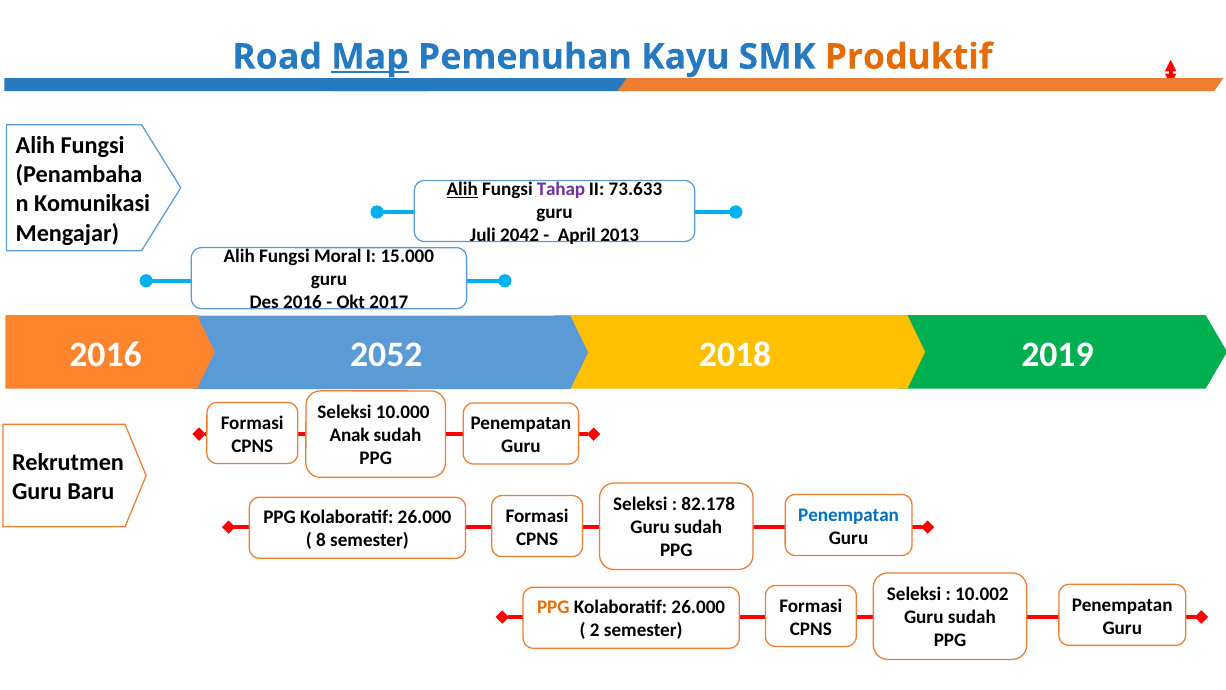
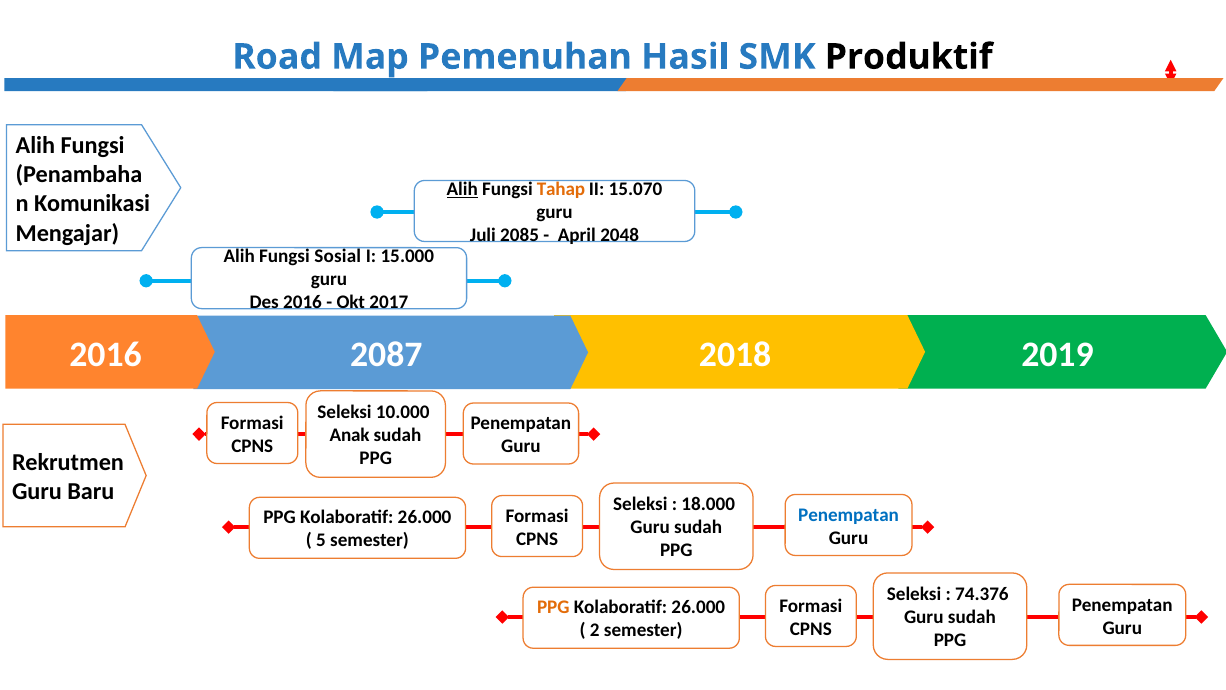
Map underline: present -> none
Kayu: Kayu -> Hasil
Produktif colour: orange -> black
Tahap colour: purple -> orange
73.633: 73.633 -> 15.070
2042: 2042 -> 2085
2013: 2013 -> 2048
Moral: Moral -> Sosial
2052: 2052 -> 2087
82.178: 82.178 -> 18.000
8: 8 -> 5
10.002: 10.002 -> 74.376
